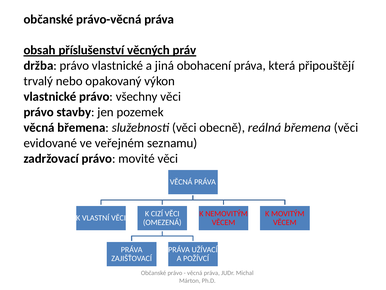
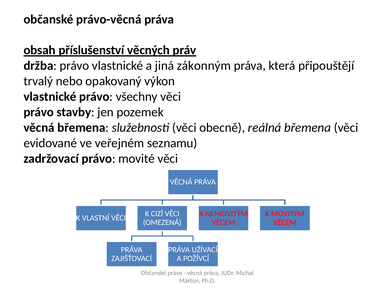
obohacení: obohacení -> zákonným
